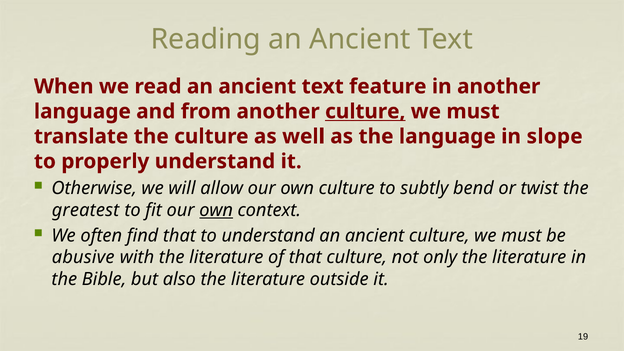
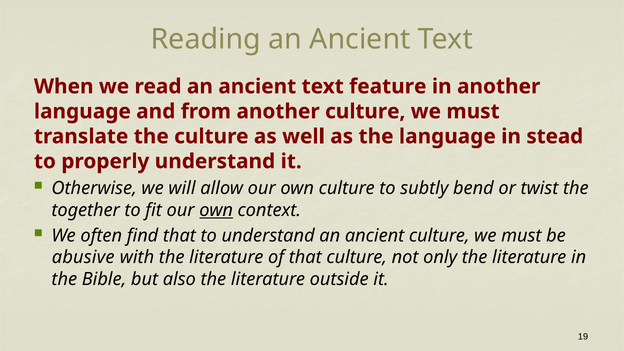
culture at (365, 111) underline: present -> none
slope: slope -> stead
greatest: greatest -> together
